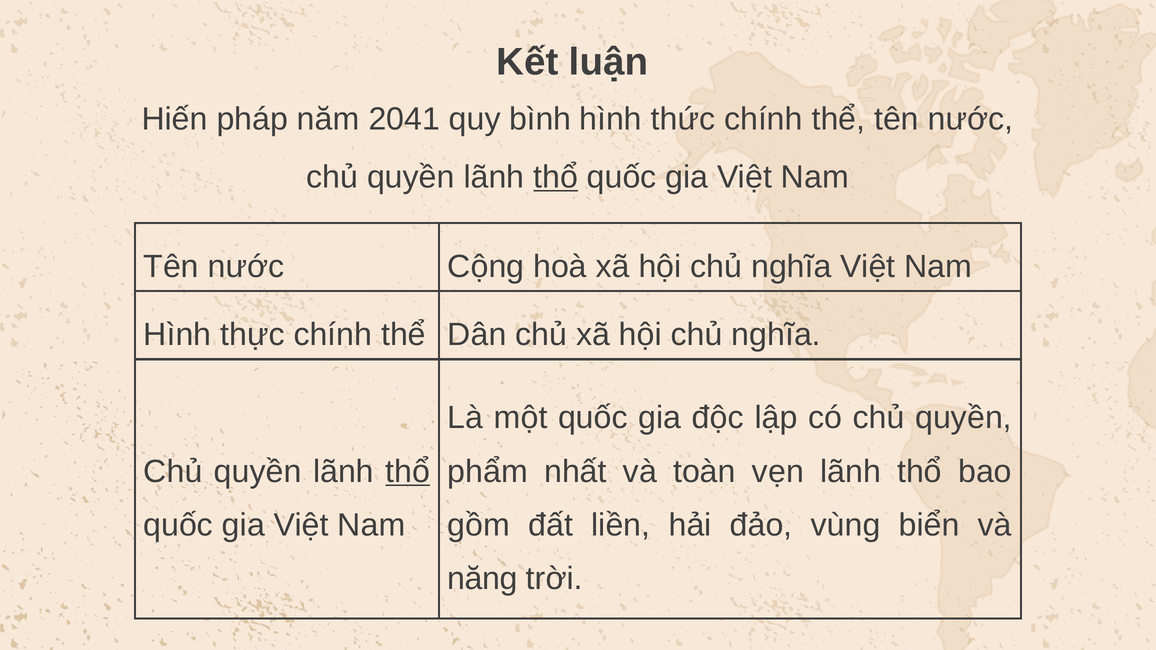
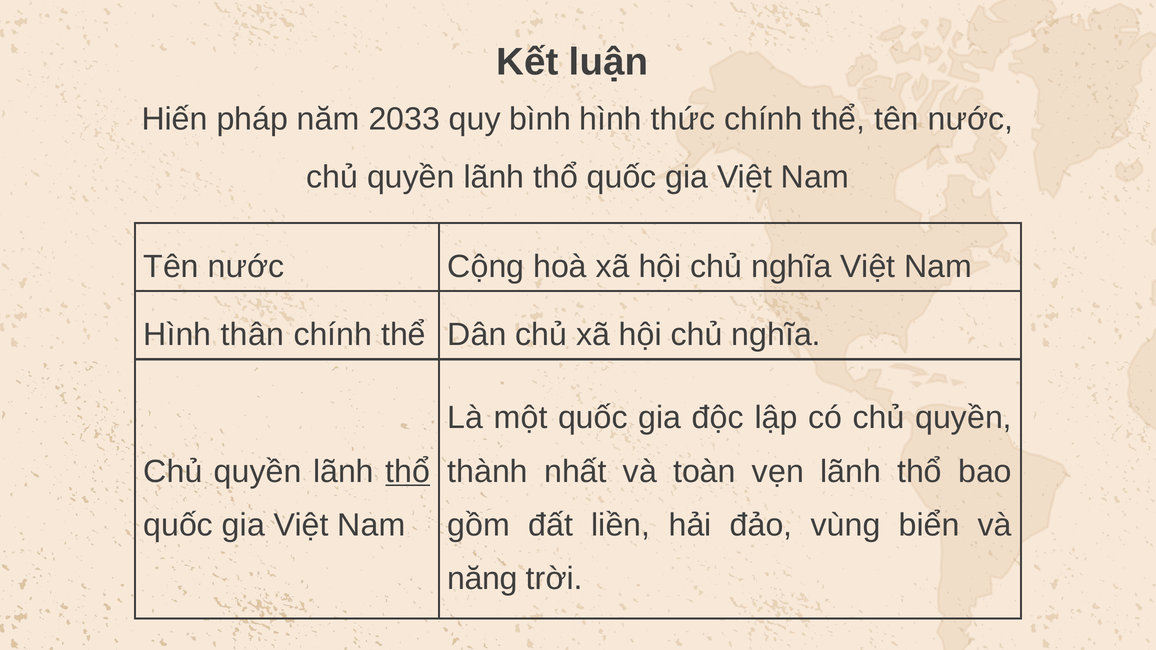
2041: 2041 -> 2033
thổ at (556, 177) underline: present -> none
thực: thực -> thân
phẩm: phẩm -> thành
